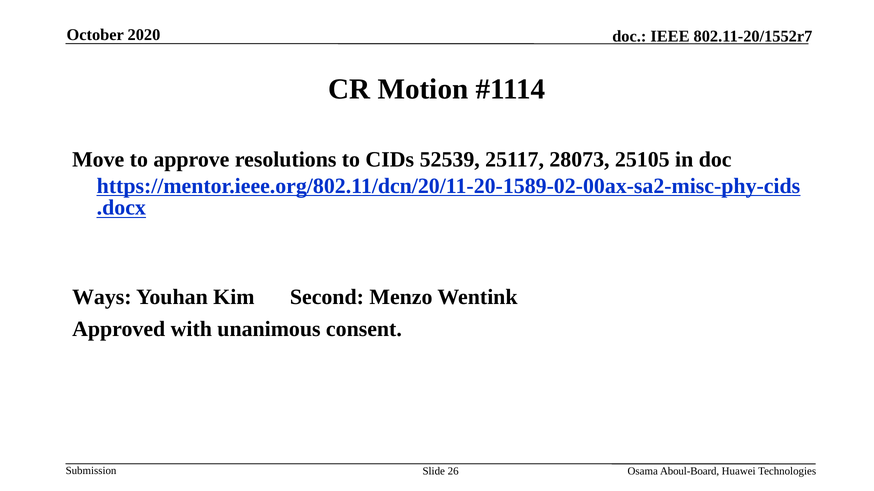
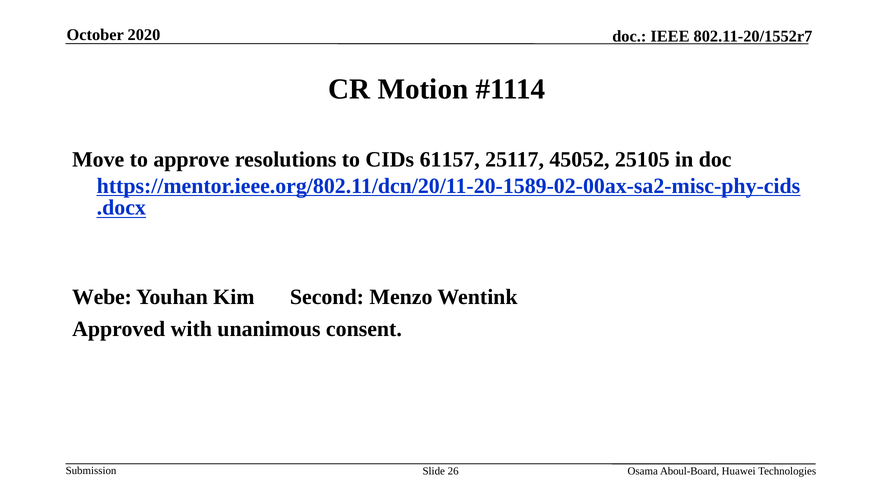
52539: 52539 -> 61157
28073: 28073 -> 45052
Ways: Ways -> Webe
